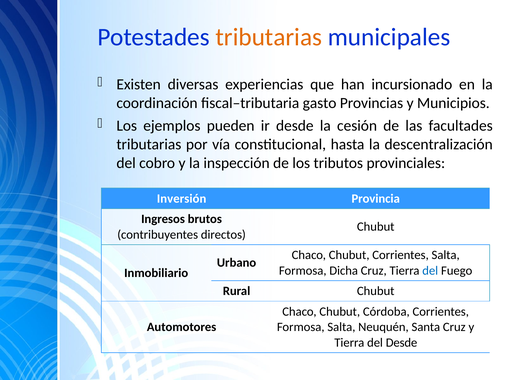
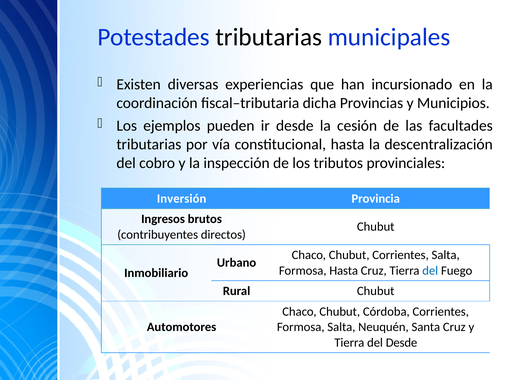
tributarias at (269, 37) colour: orange -> black
gasto: gasto -> dicha
Formosa Dicha: Dicha -> Hasta
